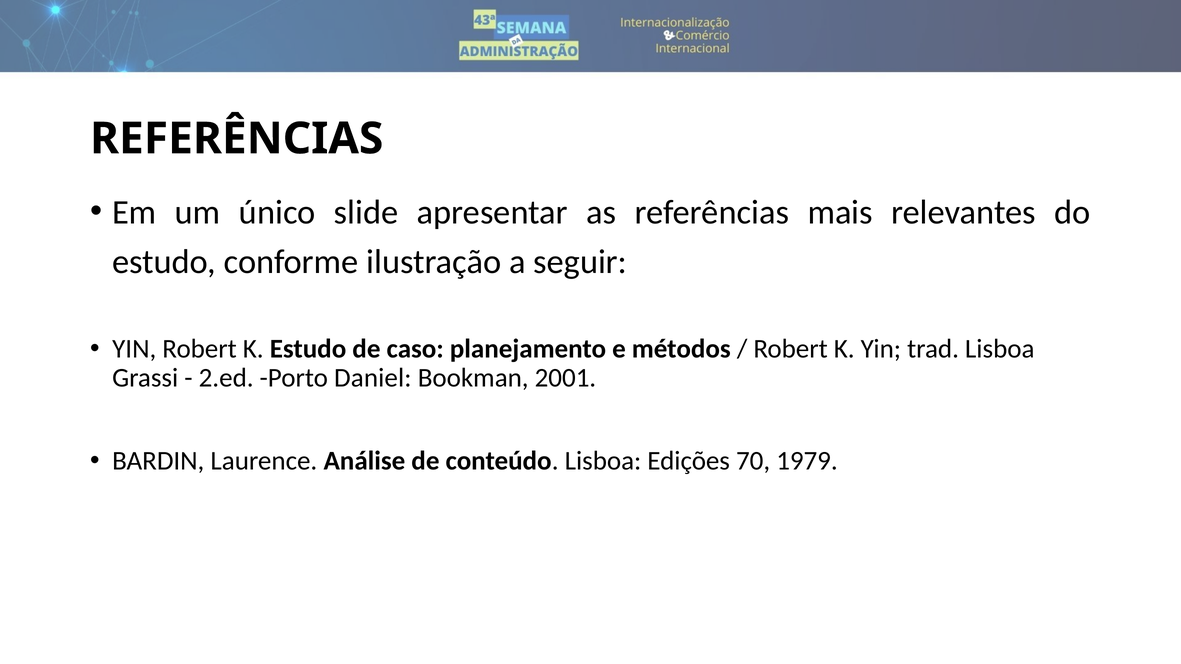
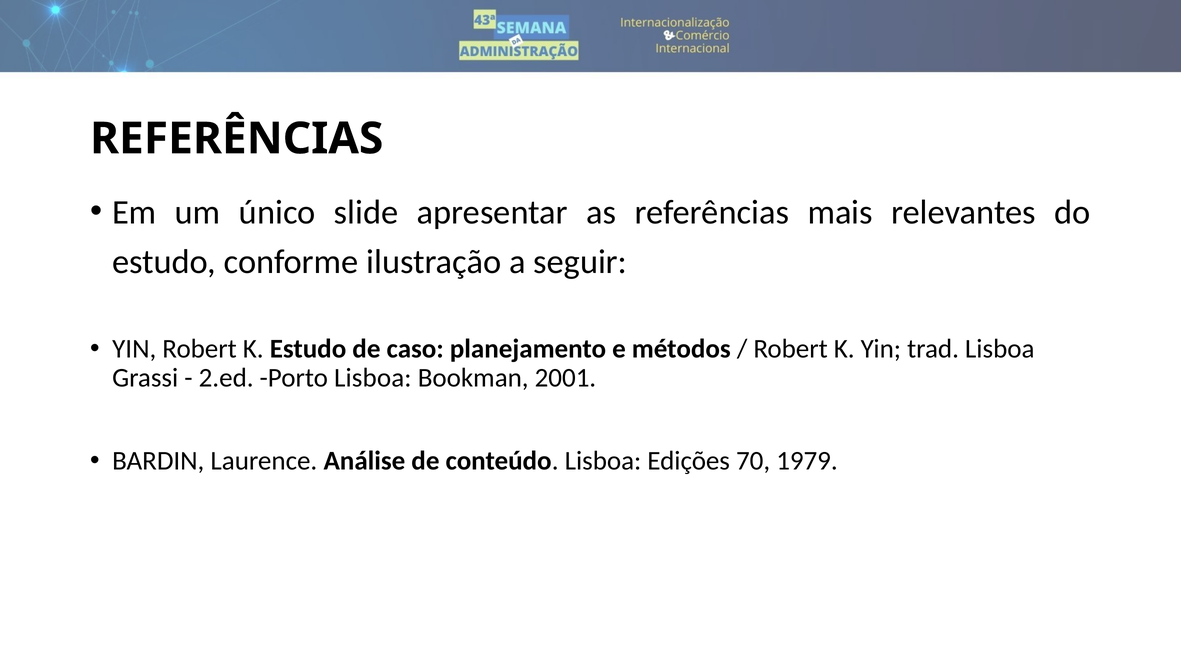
Porto Daniel: Daniel -> Lisboa
